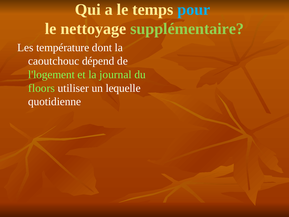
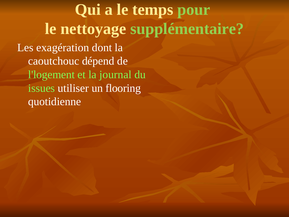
pour colour: light blue -> light green
température: température -> exagération
floors: floors -> issues
lequelle: lequelle -> flooring
